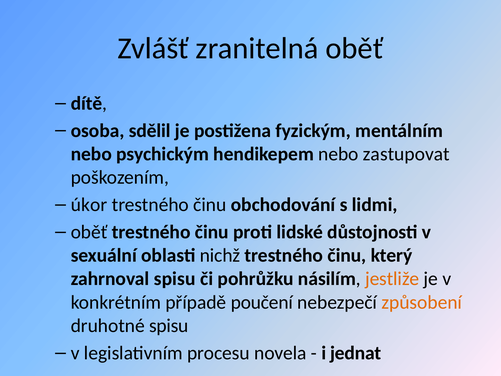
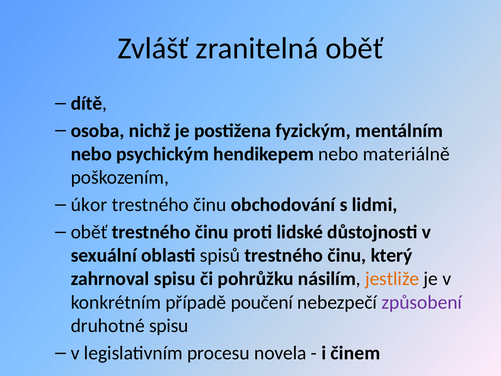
sdělil: sdělil -> nichž
zastupovat: zastupovat -> materiálně
nichž: nichž -> spisů
způsobení colour: orange -> purple
jednat: jednat -> činem
